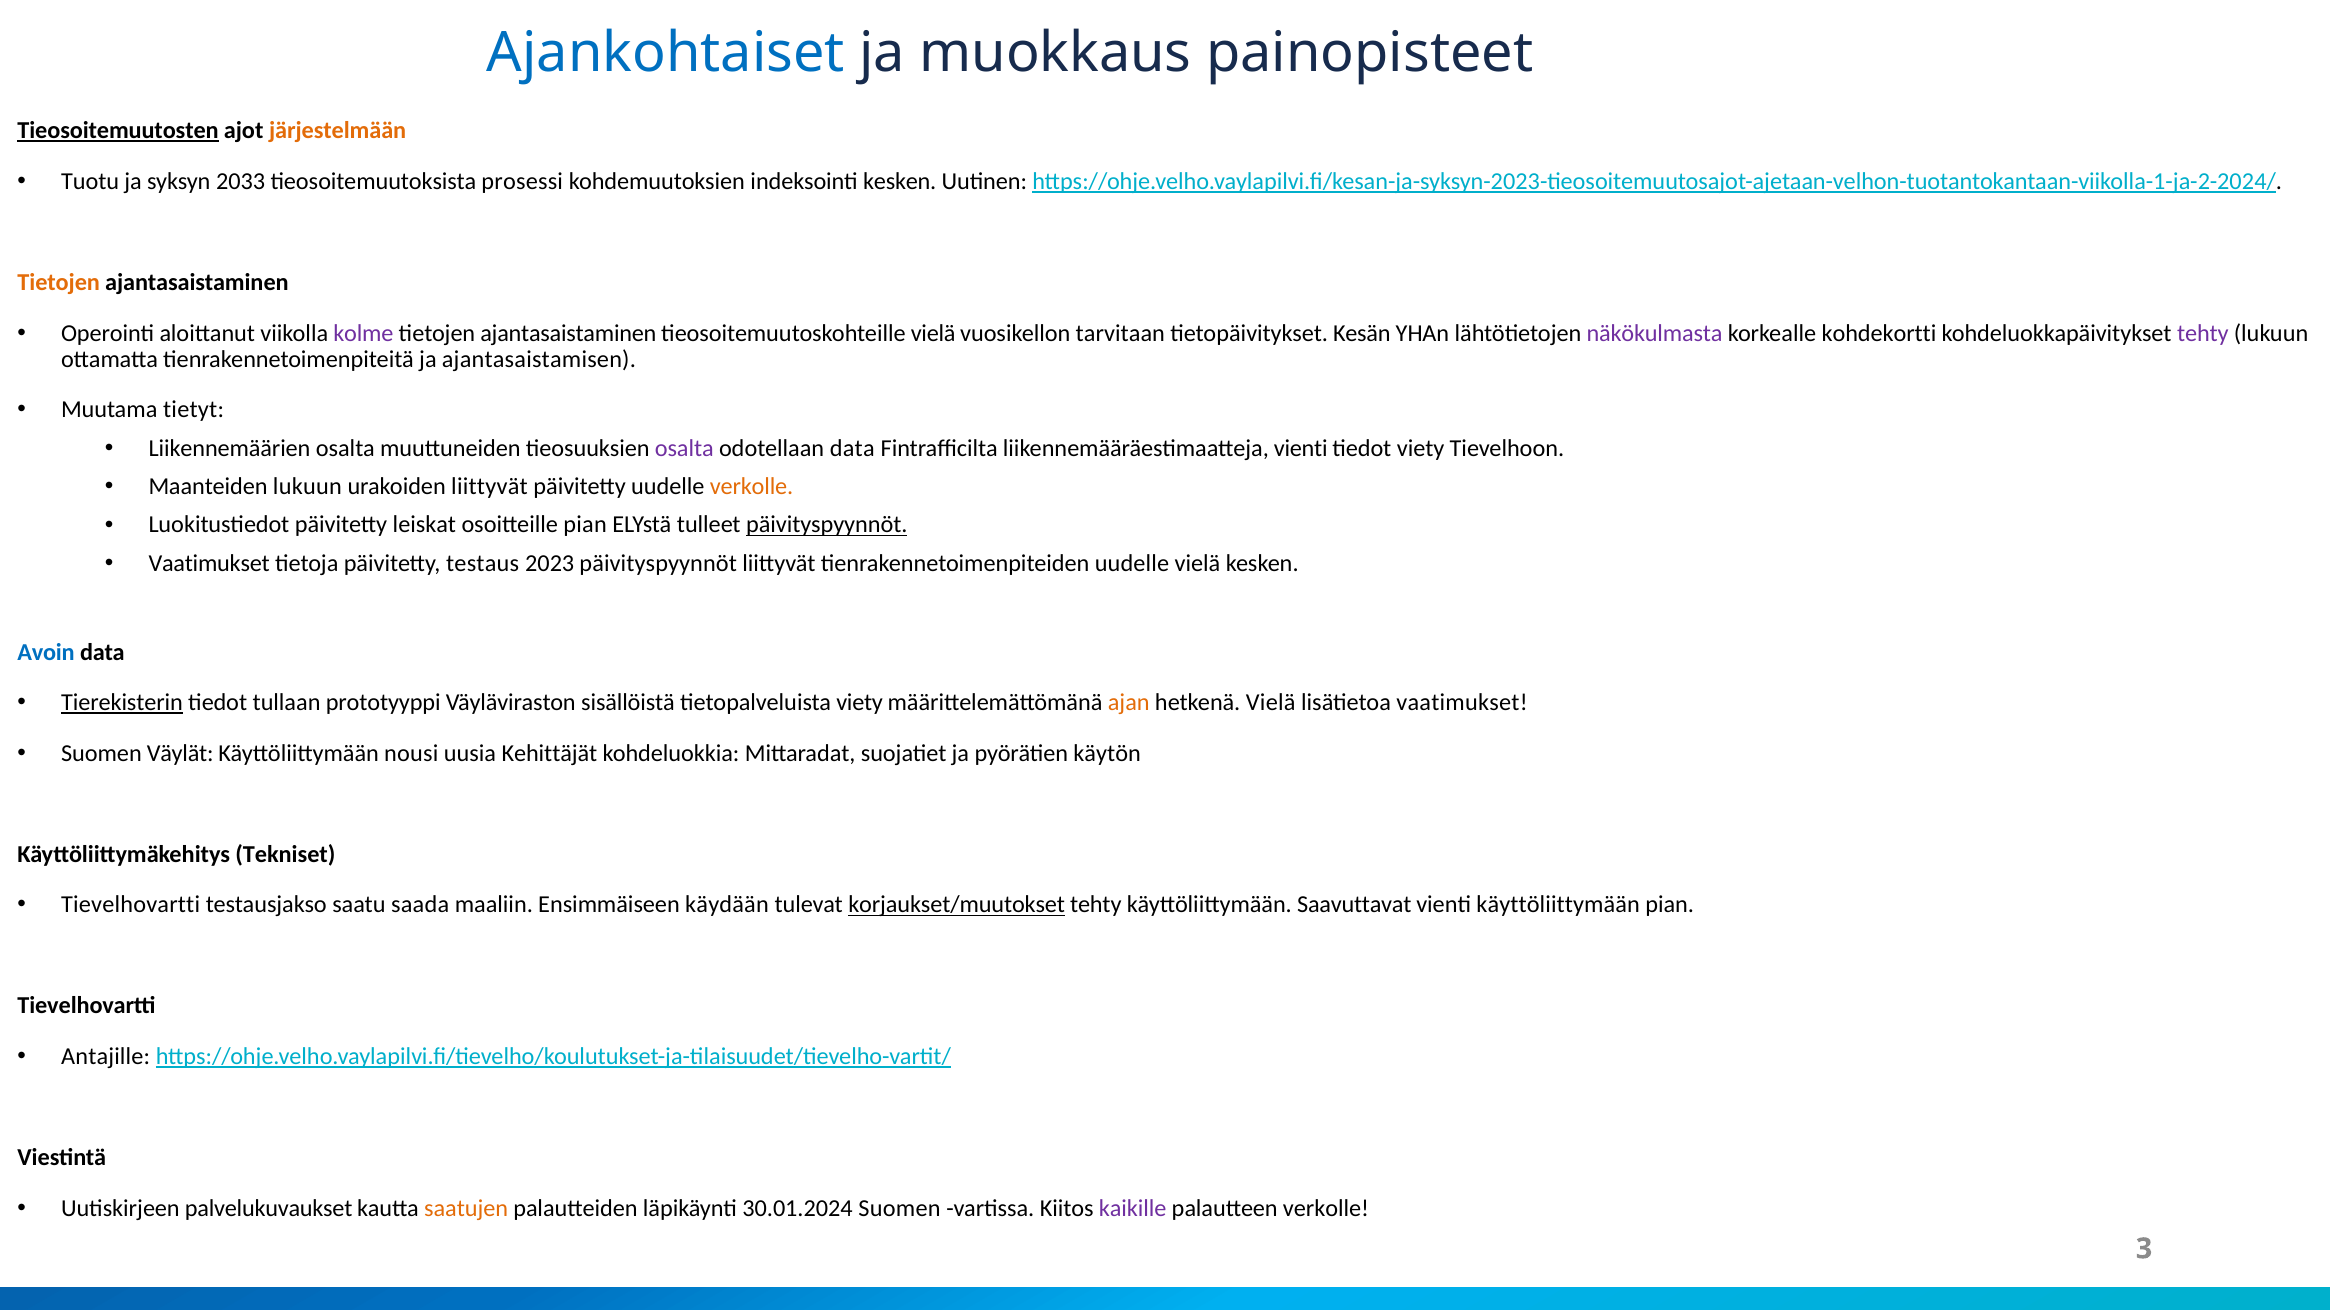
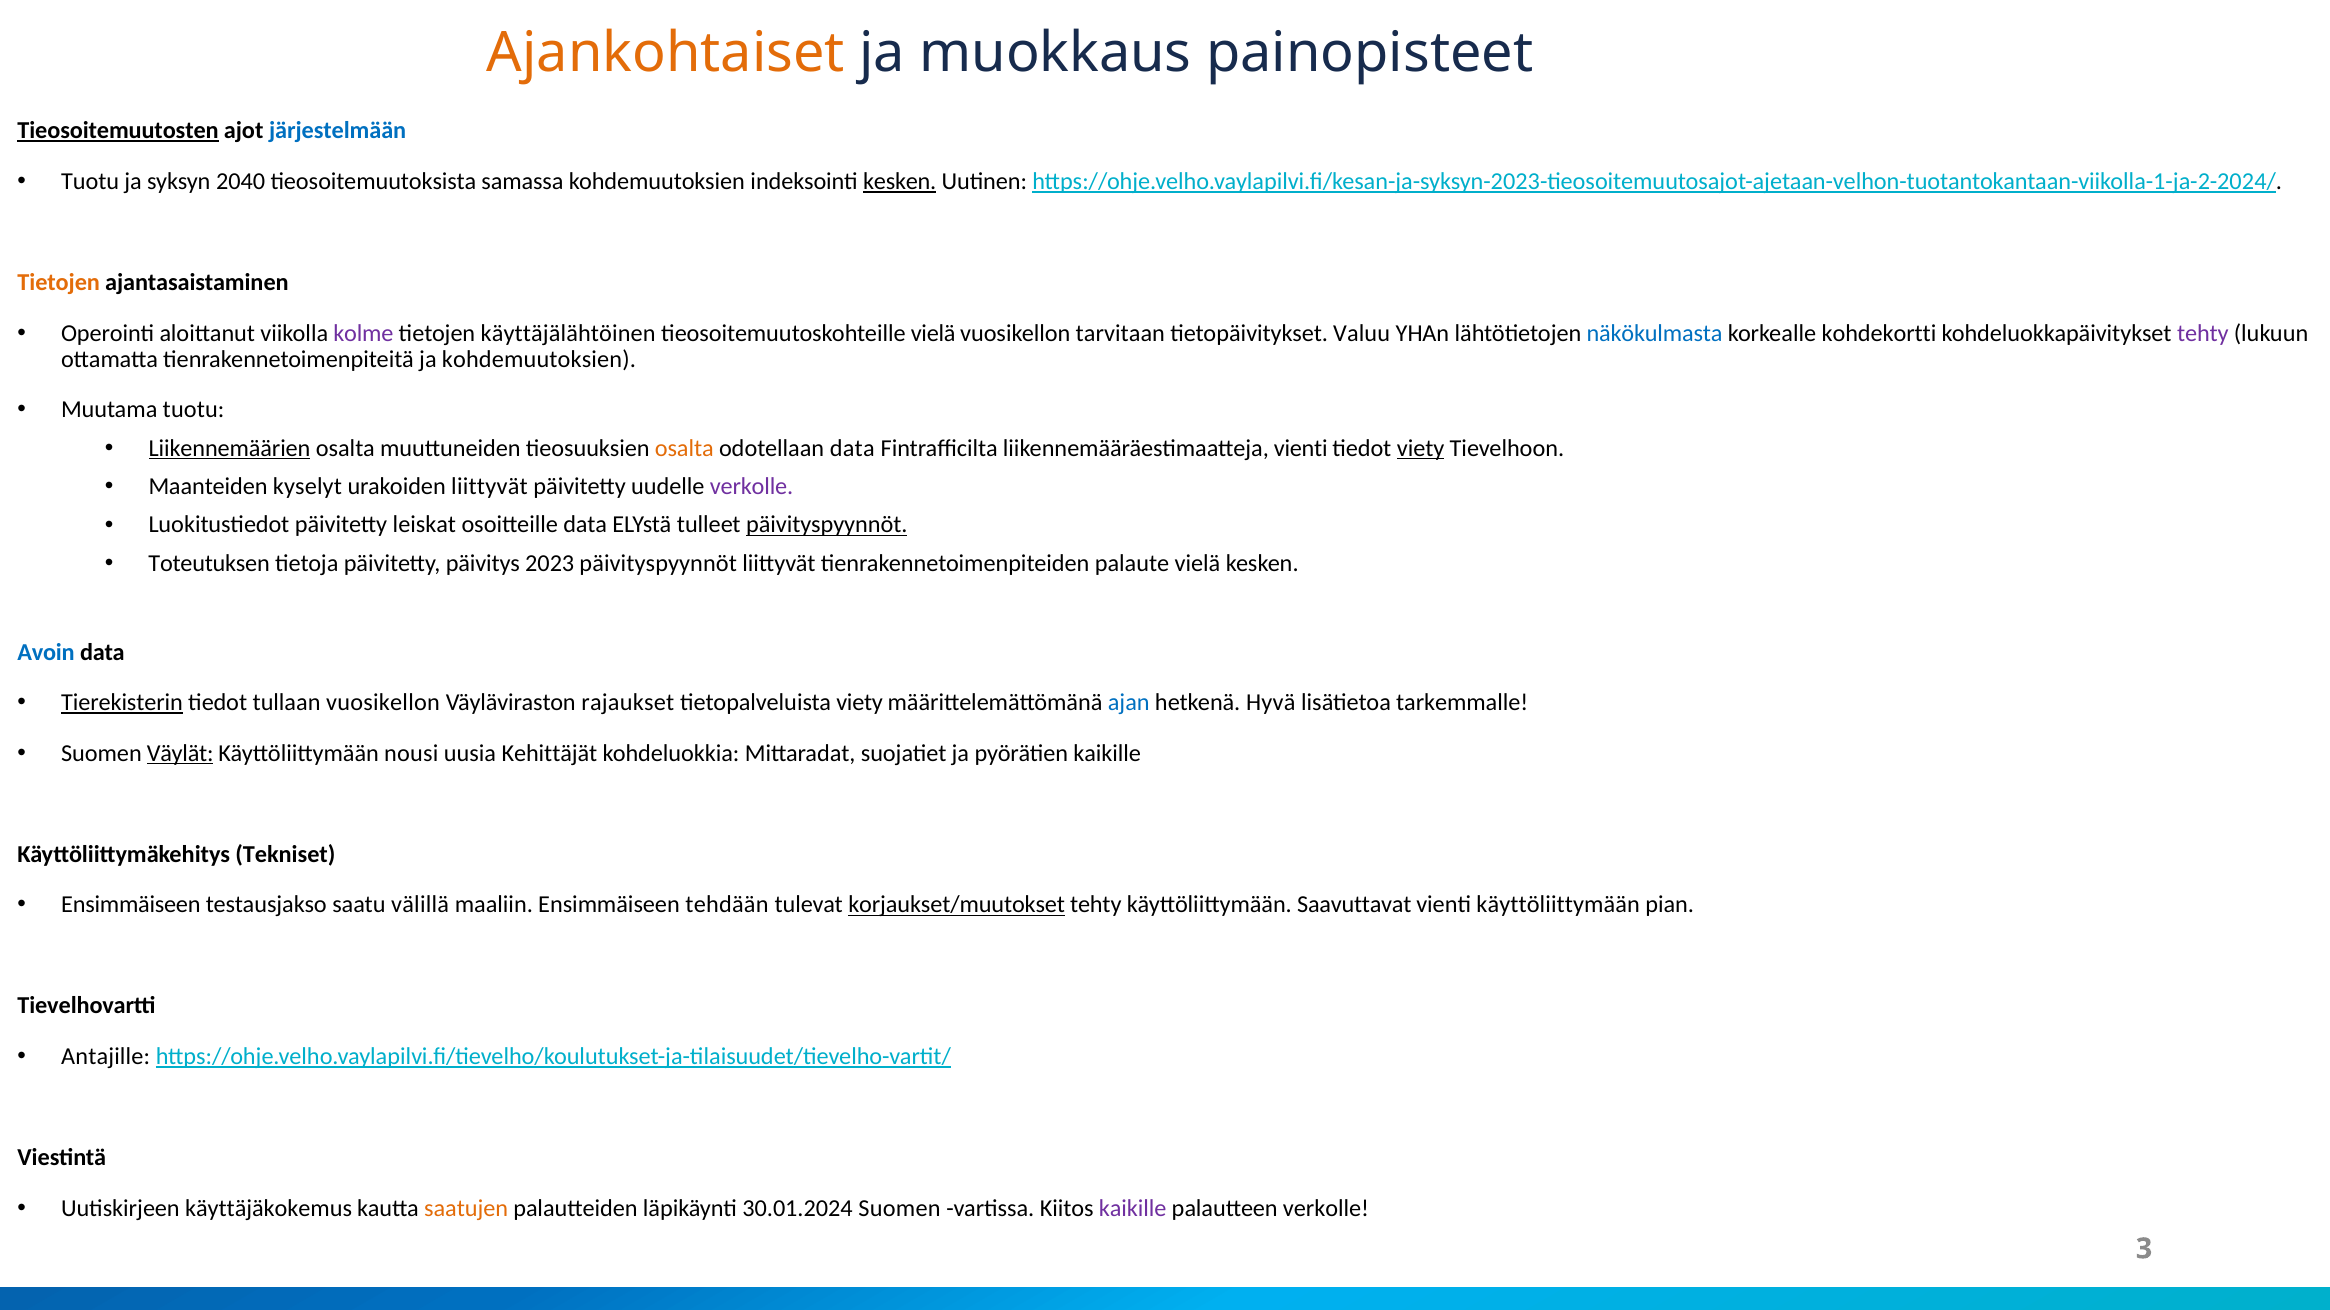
Ajankohtaiset colour: blue -> orange
järjestelmään colour: orange -> blue
2033: 2033 -> 2040
prosessi: prosessi -> samassa
kesken at (900, 182) underline: none -> present
ajantasaistaminen at (568, 333): ajantasaistaminen -> käyttäjälähtöinen
Kesän: Kesän -> Valuu
näkökulmasta colour: purple -> blue
ja ajantasaistamisen: ajantasaistamisen -> kohdemuutoksien
Muutama tietyt: tietyt -> tuotu
Liikennemäärien underline: none -> present
osalta at (684, 448) colour: purple -> orange
viety at (1421, 448) underline: none -> present
Maanteiden lukuun: lukuun -> kyselyt
verkolle at (752, 487) colour: orange -> purple
osoitteille pian: pian -> data
Vaatimukset at (209, 564): Vaatimukset -> Toteutuksen
testaus: testaus -> päivitys
tienrakennetoimenpiteiden uudelle: uudelle -> palaute
tullaan prototyyppi: prototyyppi -> vuosikellon
sisällöistä: sisällöistä -> rajaukset
ajan colour: orange -> blue
hetkenä Vielä: Vielä -> Hyvä
lisätietoa vaatimukset: vaatimukset -> tarkemmalle
Väylät underline: none -> present
pyörätien käytön: käytön -> kaikille
Tievelhovartti at (131, 905): Tievelhovartti -> Ensimmäiseen
saada: saada -> välillä
käydään: käydään -> tehdään
palvelukuvaukset: palvelukuvaukset -> käyttäjäkokemus
